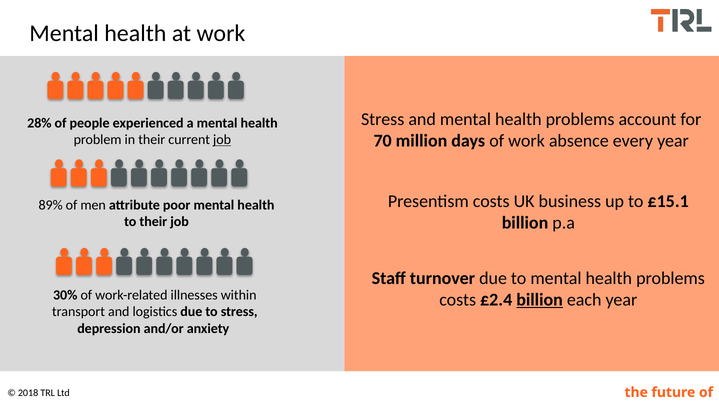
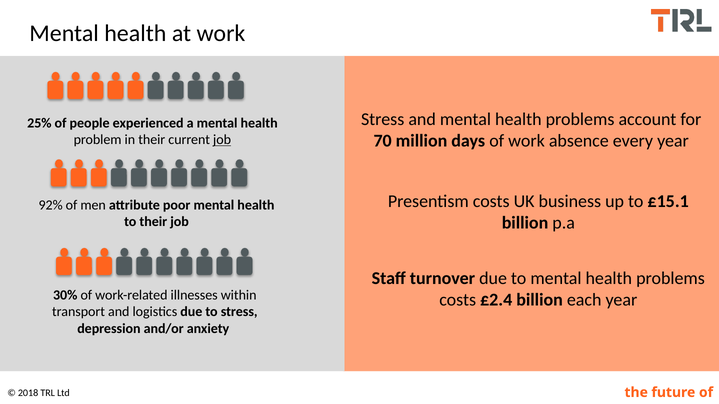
28%: 28% -> 25%
89%: 89% -> 92%
billion at (540, 300) underline: present -> none
